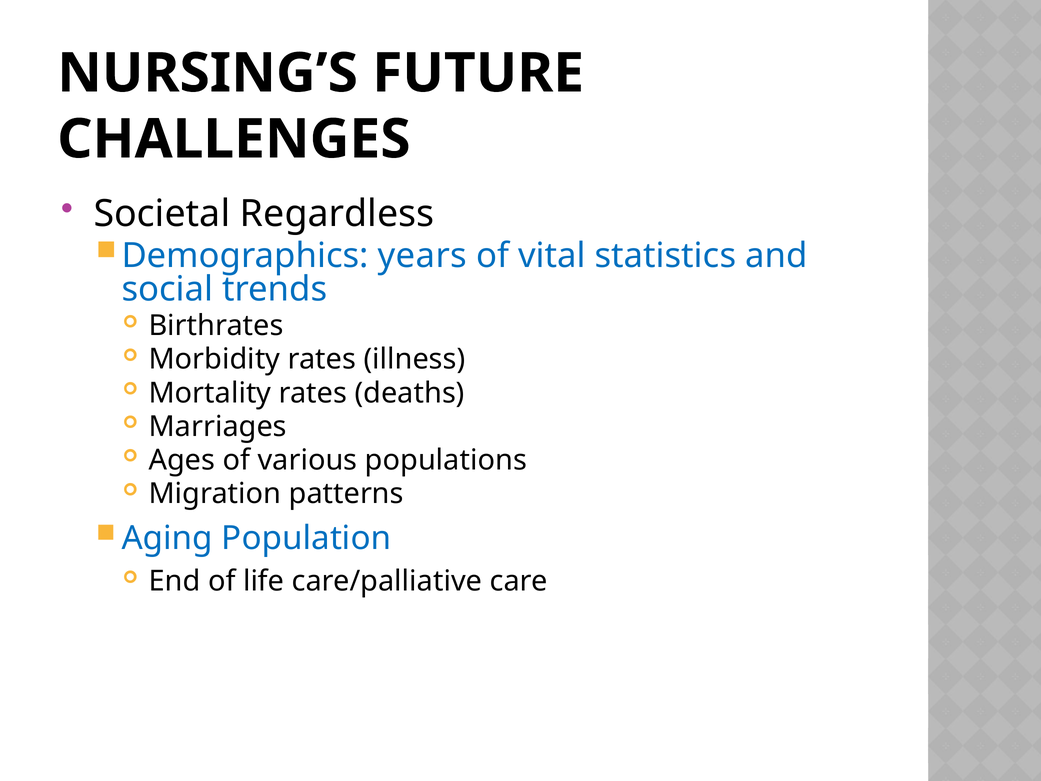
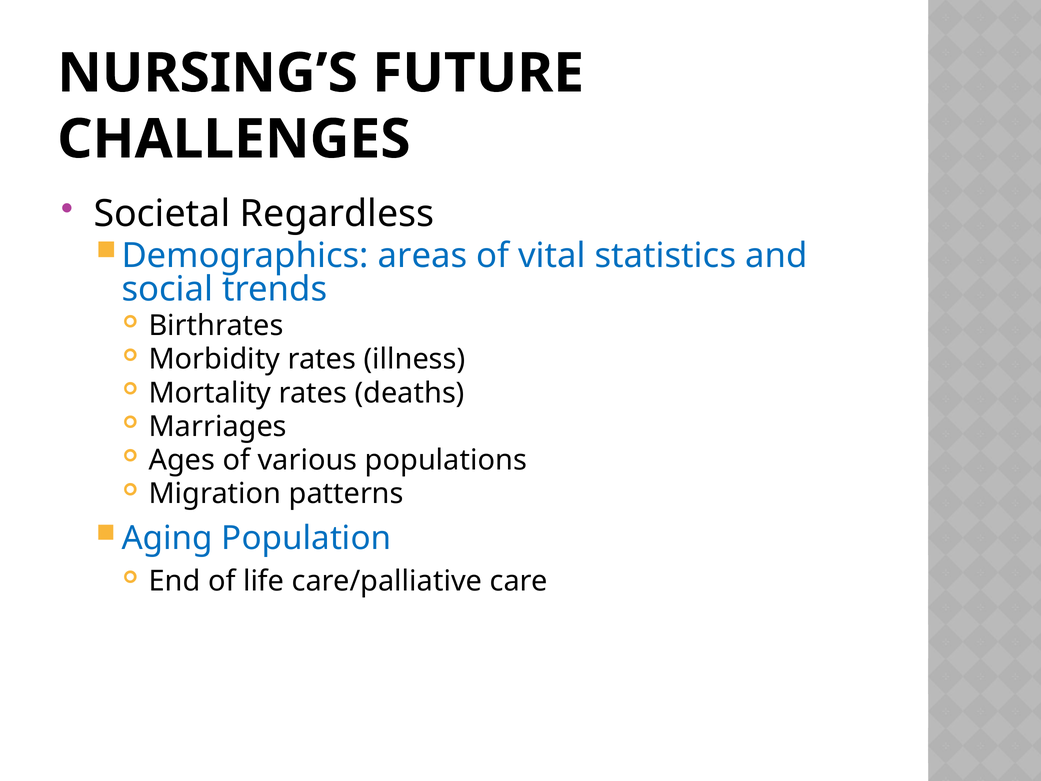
years: years -> areas
